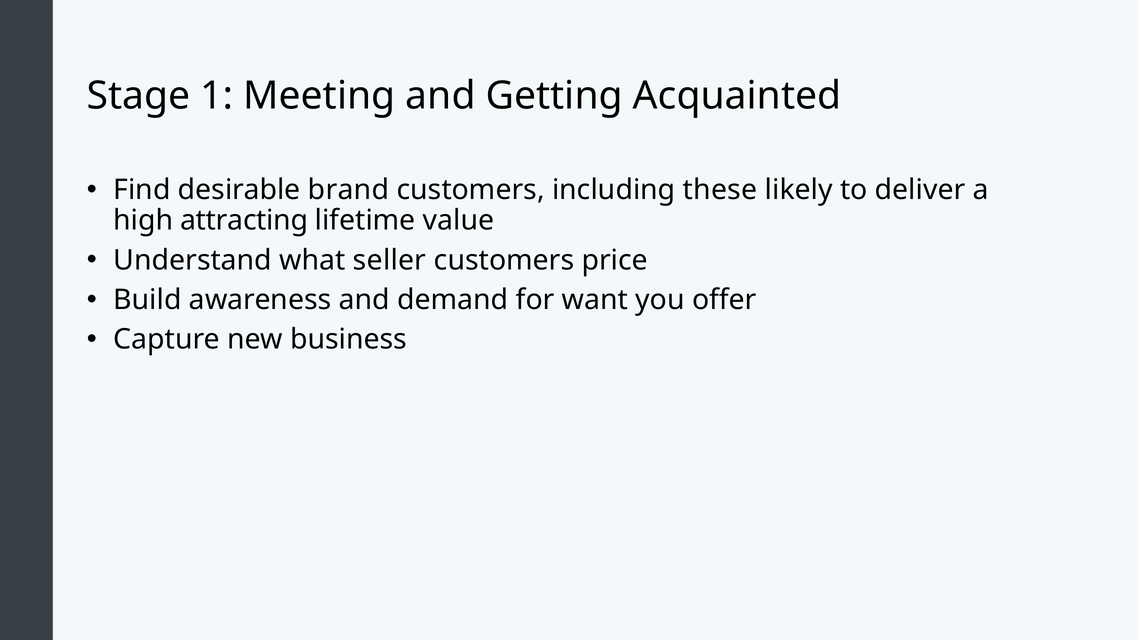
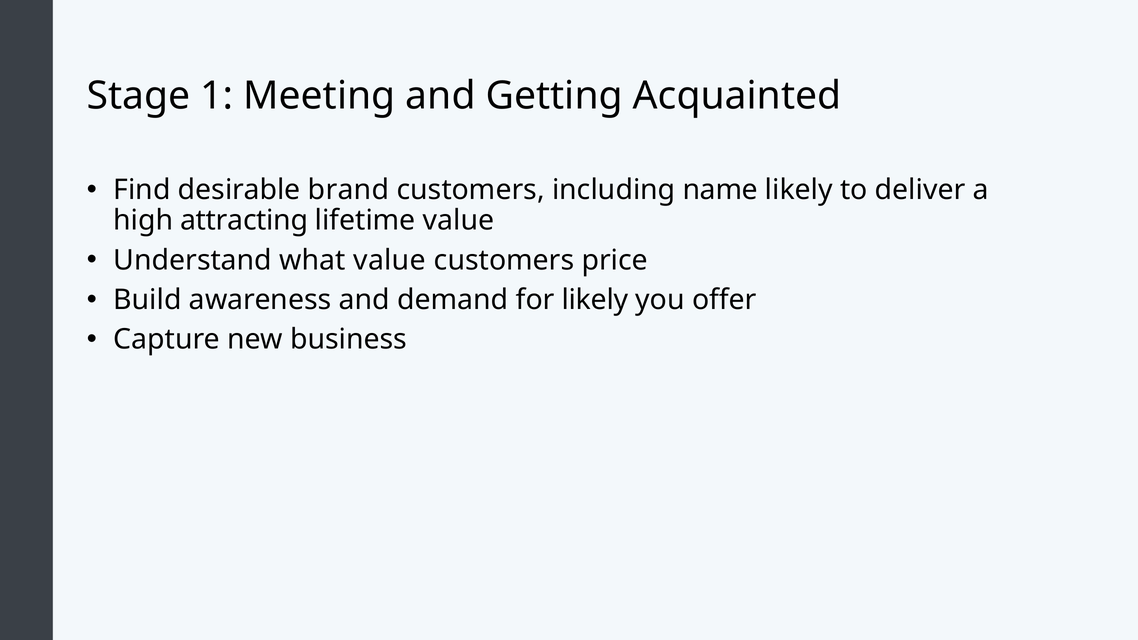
these: these -> name
what seller: seller -> value
for want: want -> likely
